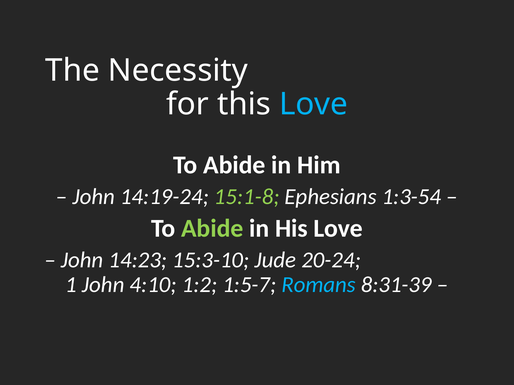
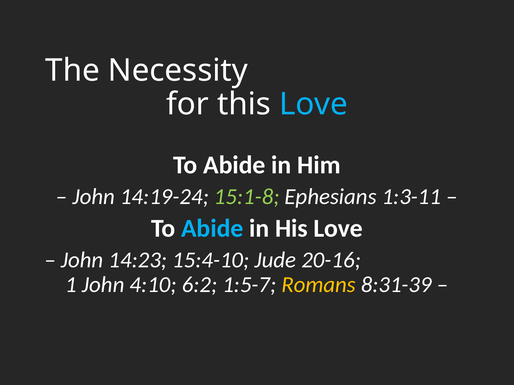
1:3-54: 1:3-54 -> 1:3-11
Abide at (212, 229) colour: light green -> light blue
15:3-10: 15:3-10 -> 15:4-10
20-24: 20-24 -> 20-16
1:2: 1:2 -> 6:2
Romans colour: light blue -> yellow
